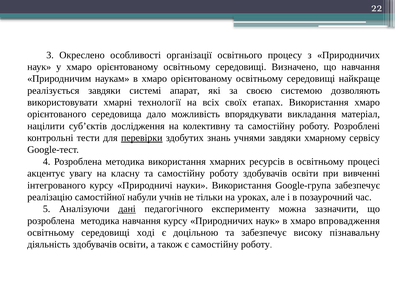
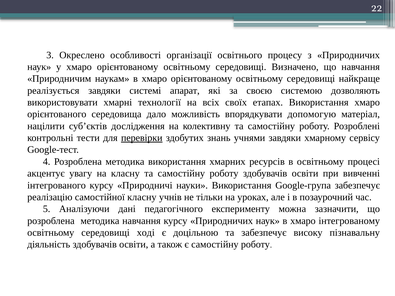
викладання: викладання -> допомогую
самостійної набули: набули -> класну
дані underline: present -> none
впровадження: впровадження -> інтегрованому
